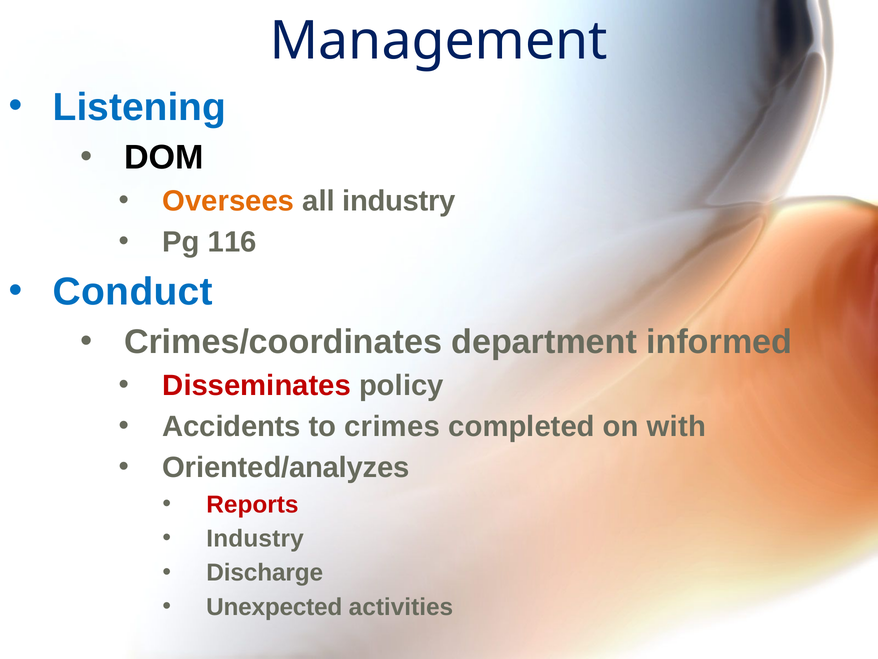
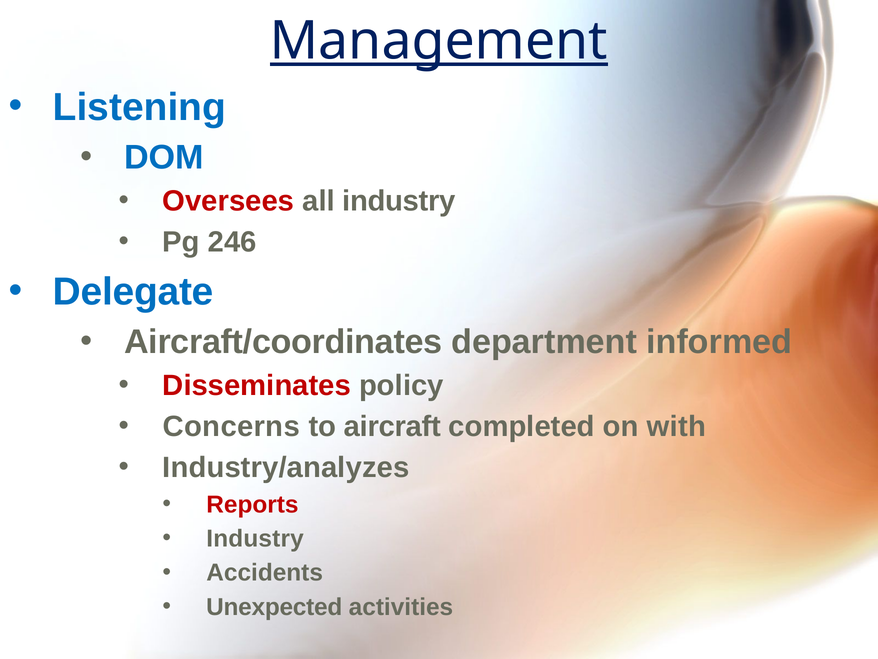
Management underline: none -> present
DOM colour: black -> blue
Oversees colour: orange -> red
116: 116 -> 246
Conduct: Conduct -> Delegate
Crimes/coordinates: Crimes/coordinates -> Aircraft/coordinates
Accidents: Accidents -> Concerns
crimes: crimes -> aircraft
Oriented/analyzes: Oriented/analyzes -> Industry/analyzes
Discharge: Discharge -> Accidents
